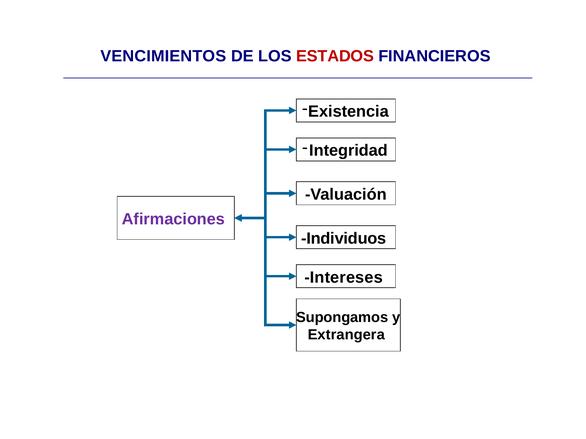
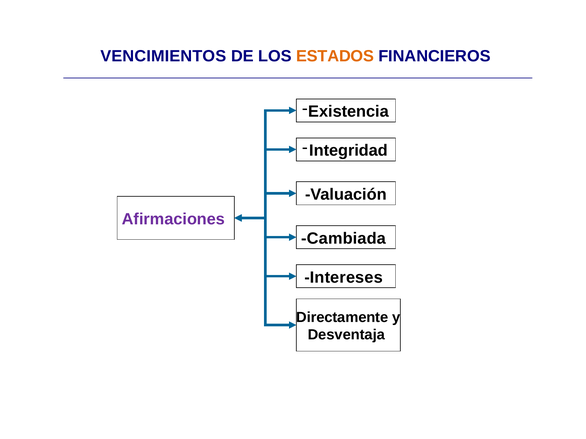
ESTADOS colour: red -> orange
Individuos: Individuos -> Cambiada
Supongamos: Supongamos -> Directamente
Extrangera: Extrangera -> Desventaja
